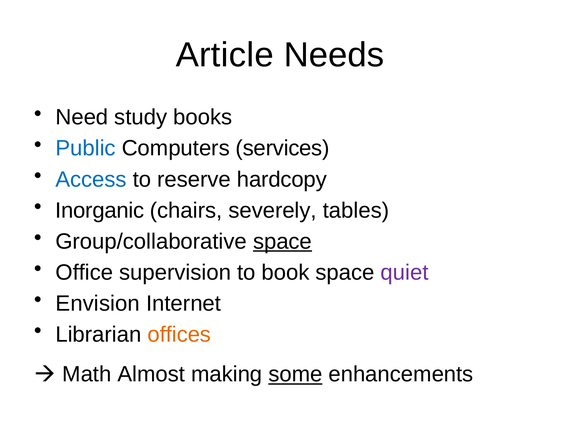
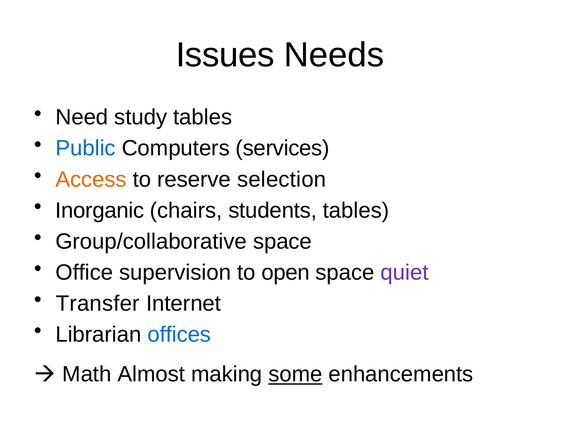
Article: Article -> Issues
study books: books -> tables
Access colour: blue -> orange
hardcopy: hardcopy -> selection
severely: severely -> students
space at (282, 241) underline: present -> none
book: book -> open
Envision: Envision -> Transfer
offices colour: orange -> blue
